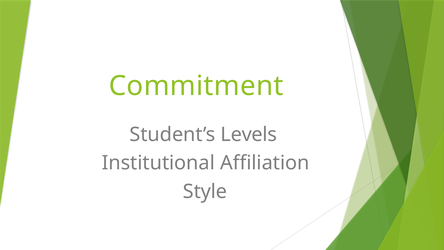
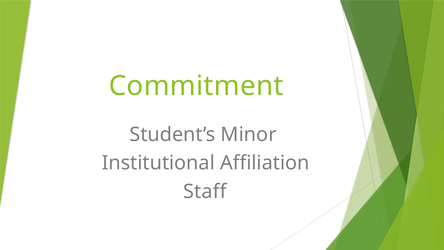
Levels: Levels -> Minor
Style: Style -> Staff
